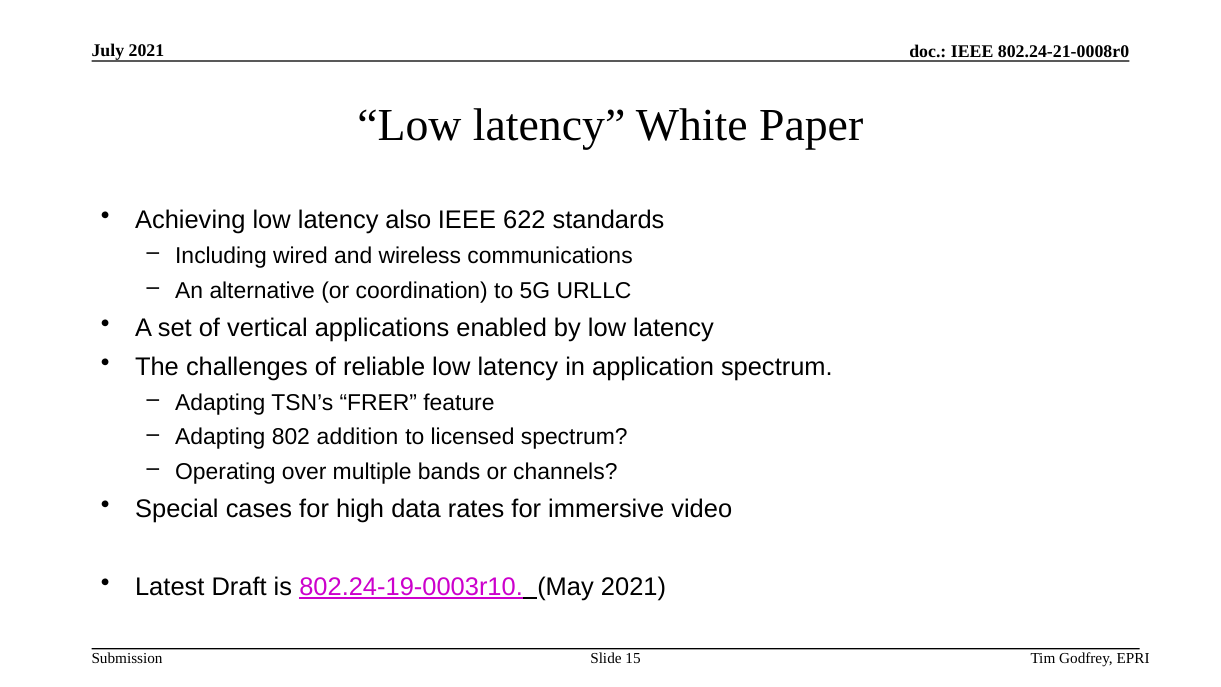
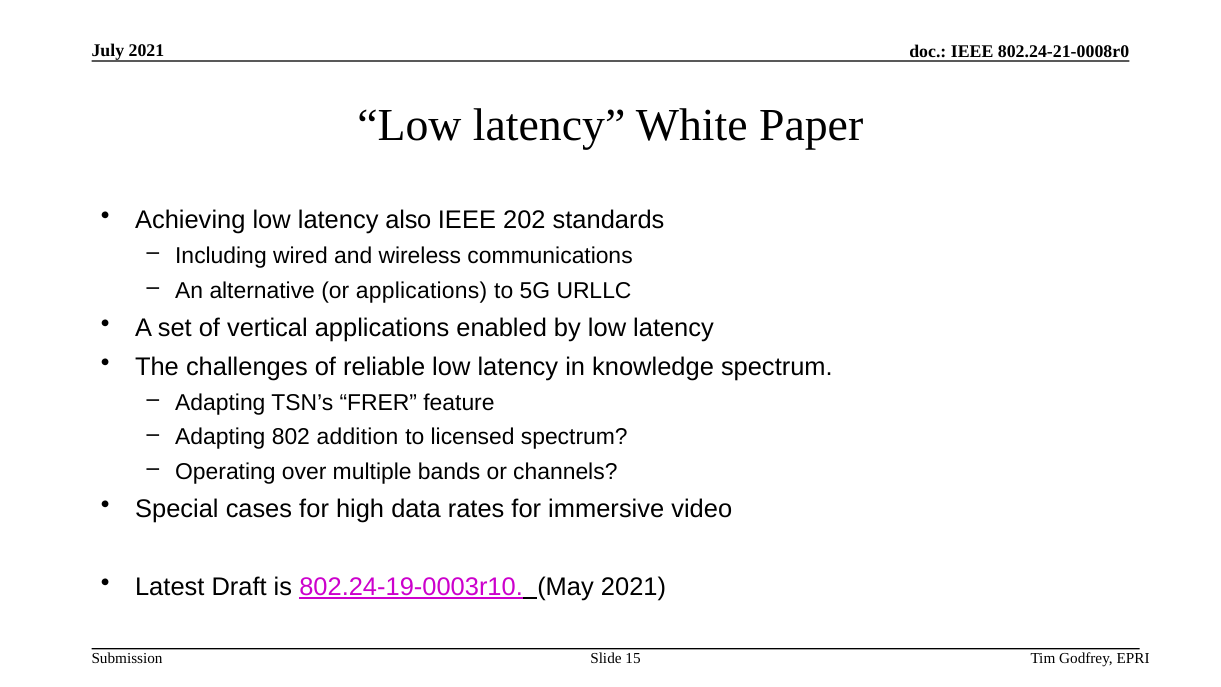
622: 622 -> 202
or coordination: coordination -> applications
application: application -> knowledge
